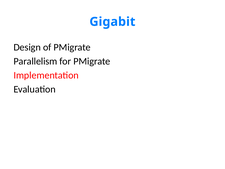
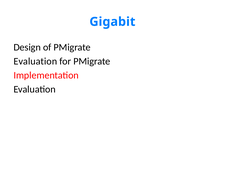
Parallelism at (35, 61): Parallelism -> Evaluation
